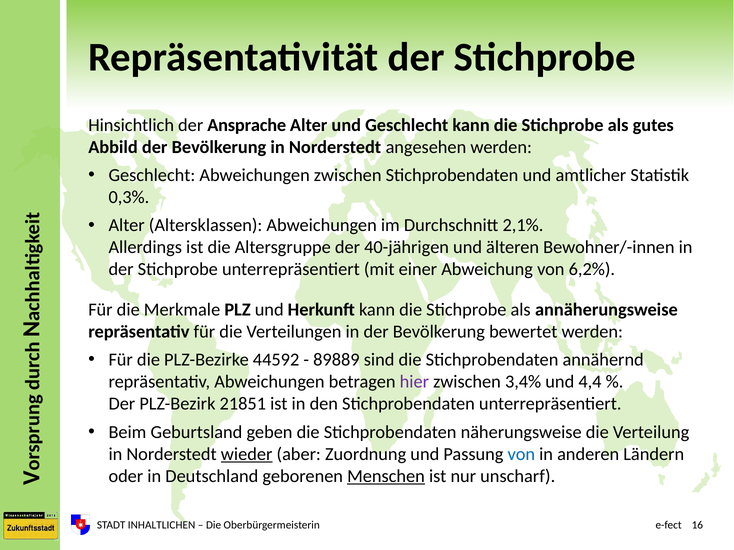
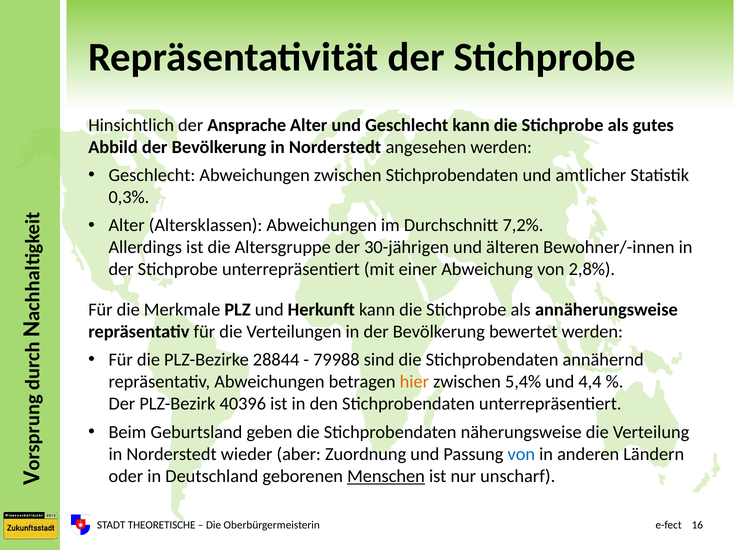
2,1%: 2,1% -> 7,2%
40-jährigen: 40-jährigen -> 30-jährigen
6,2%: 6,2% -> 2,8%
44592: 44592 -> 28844
89889: 89889 -> 79988
hier colour: purple -> orange
3,4%: 3,4% -> 5,4%
21851: 21851 -> 40396
wieder underline: present -> none
INHALTLICHEN: INHALTLICHEN -> THEORETISCHE
